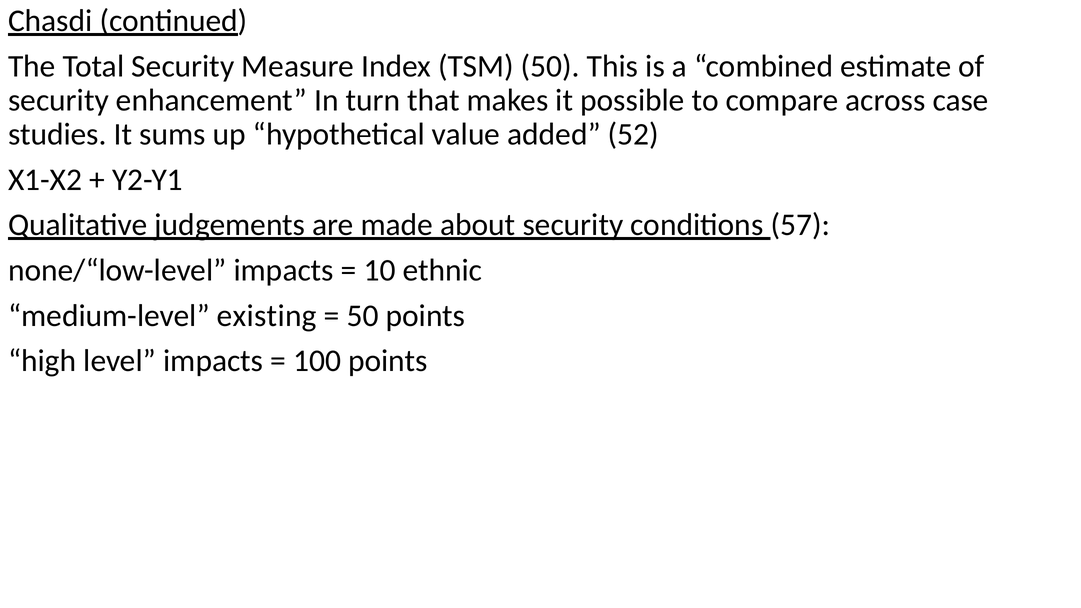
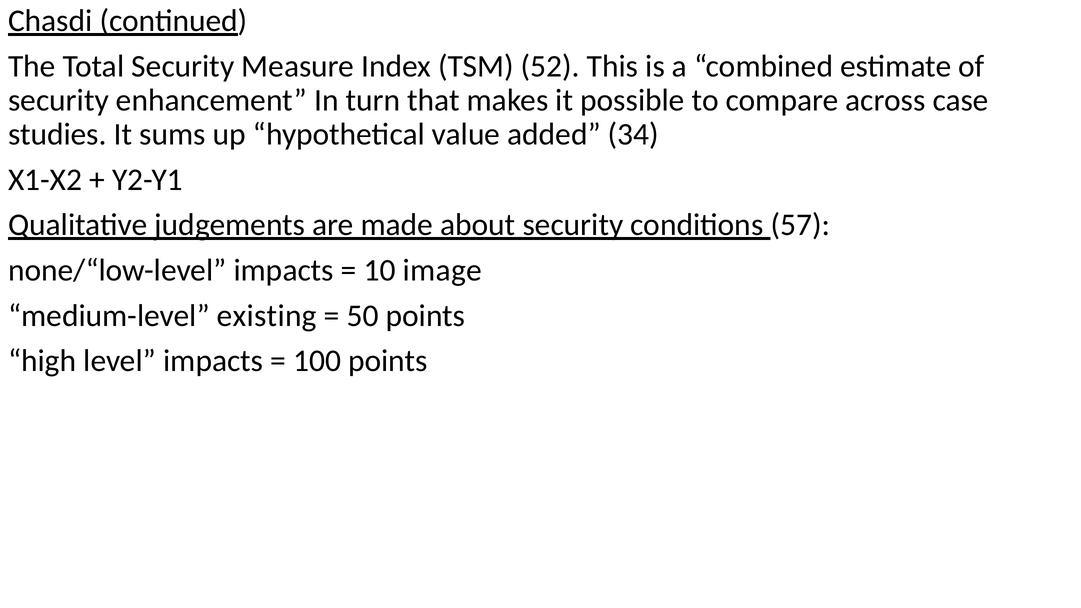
TSM 50: 50 -> 52
52: 52 -> 34
ethnic: ethnic -> image
